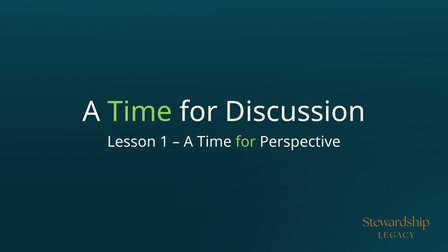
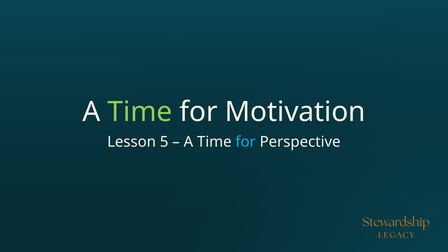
Discussion: Discussion -> Motivation
1: 1 -> 5
for at (246, 142) colour: light green -> light blue
